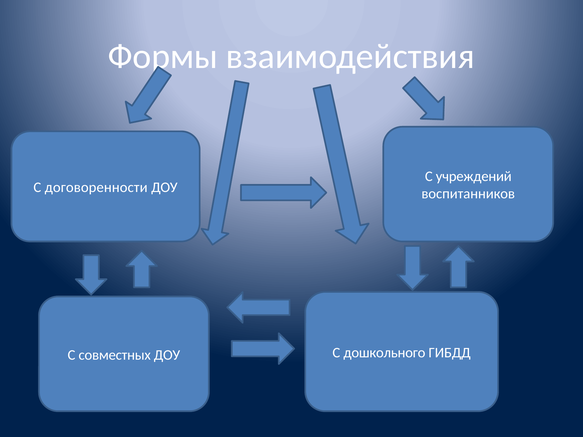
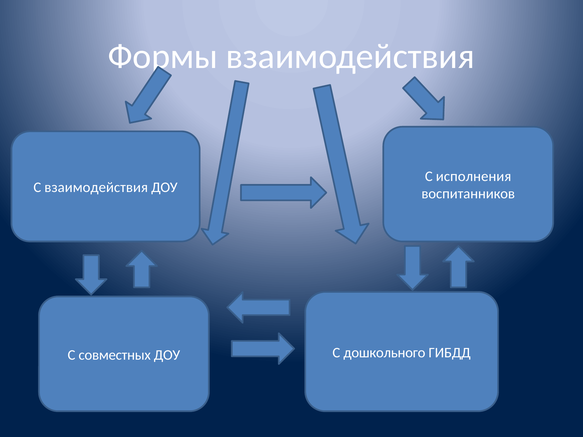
учреждений: учреждений -> исполнения
С договоренности: договоренности -> взаимодействия
